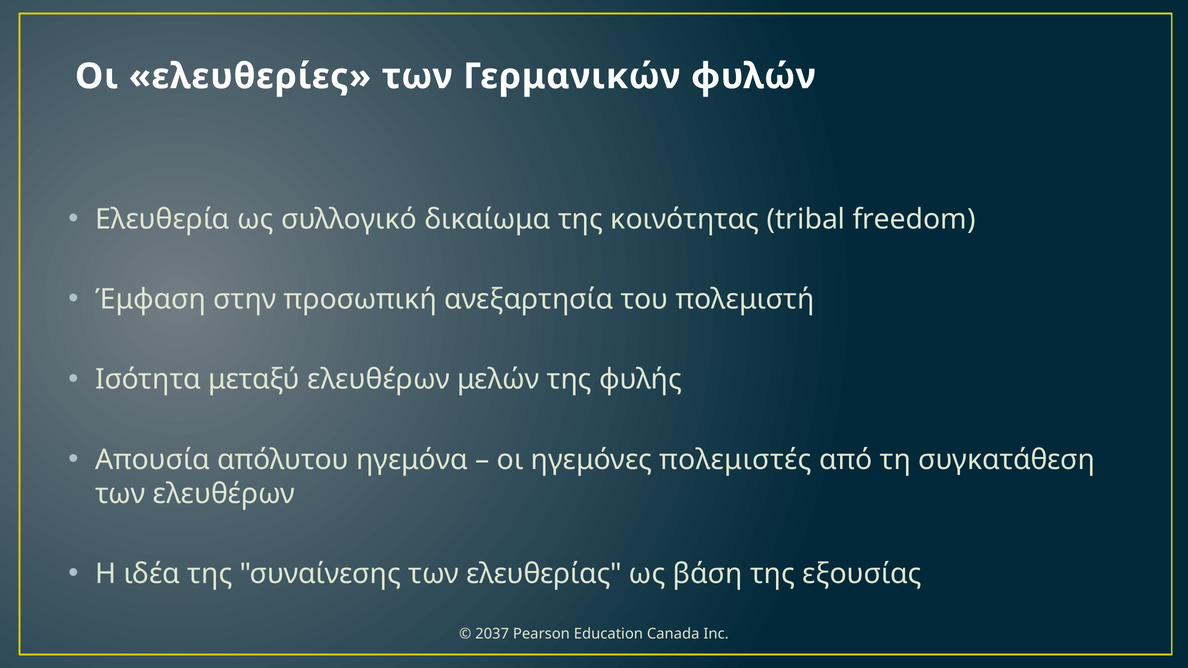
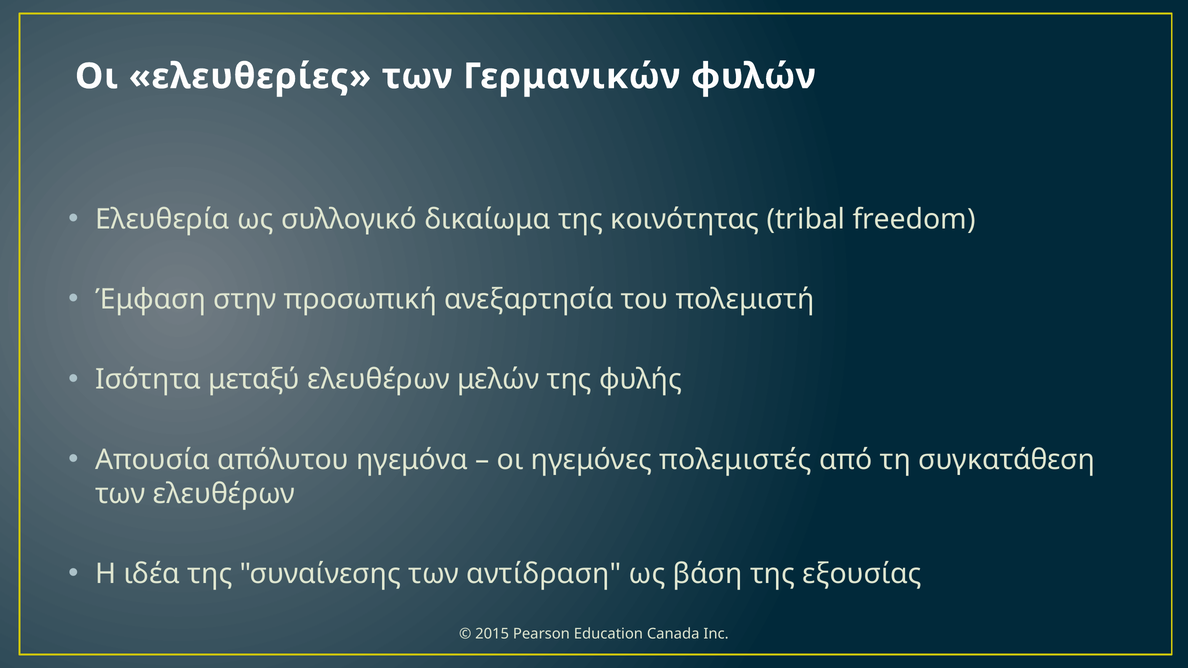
ελευθερίας: ελευθερίας -> αντίδραση
2037: 2037 -> 2015
